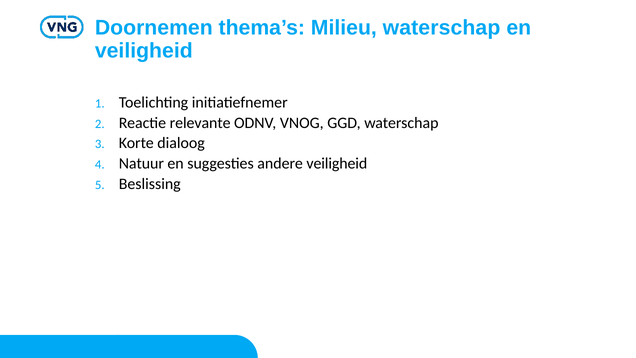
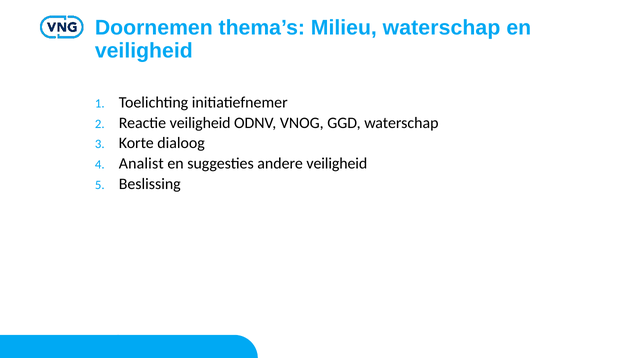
Reactie relevante: relevante -> veiligheid
Natuur: Natuur -> Analist
